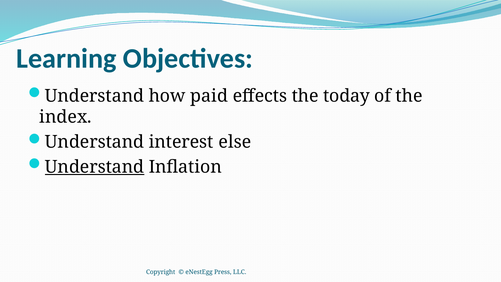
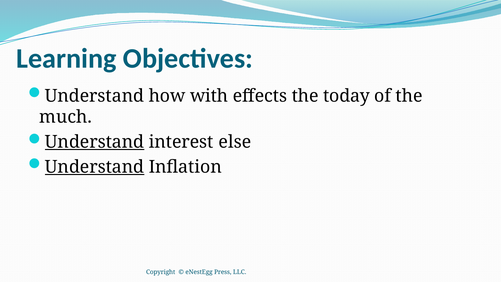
paid: paid -> with
index: index -> much
Understand at (95, 142) underline: none -> present
